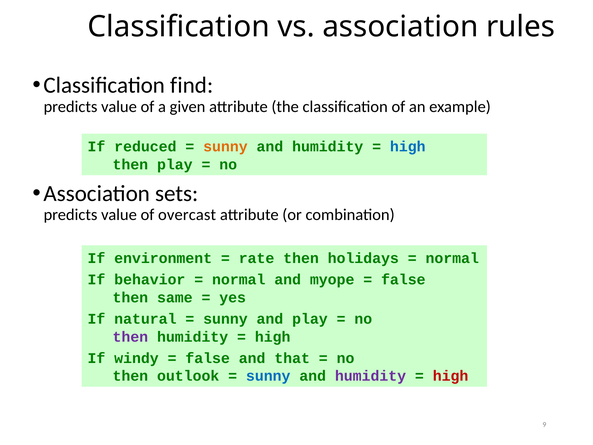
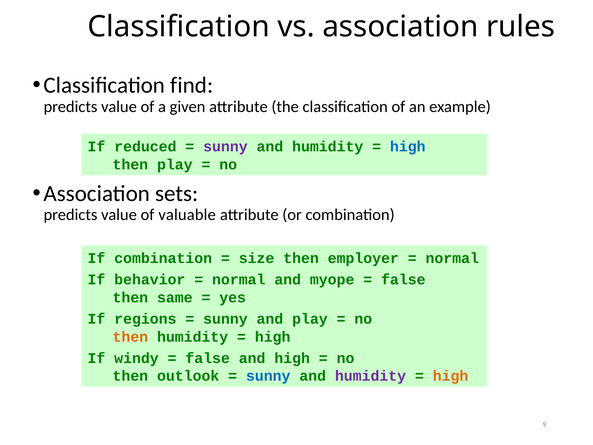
sunny at (225, 147) colour: orange -> purple
overcast: overcast -> valuable
If environment: environment -> combination
rate: rate -> size
holidays: holidays -> employer
natural: natural -> regions
then at (130, 337) colour: purple -> orange
and that: that -> high
high at (451, 376) colour: red -> orange
